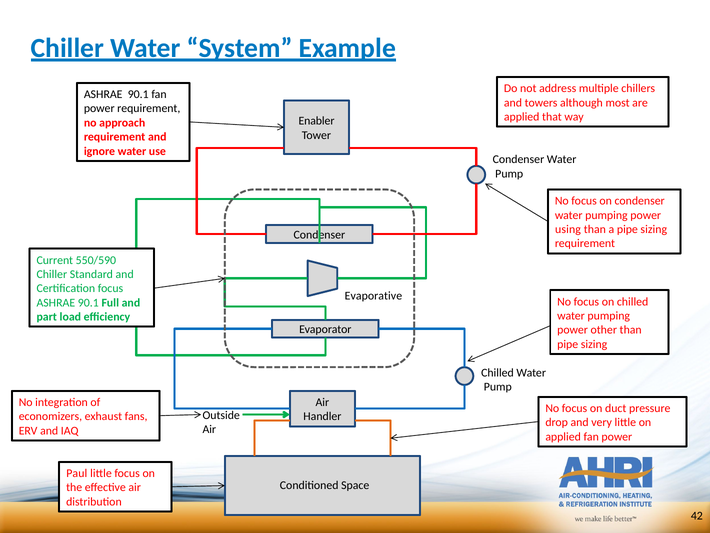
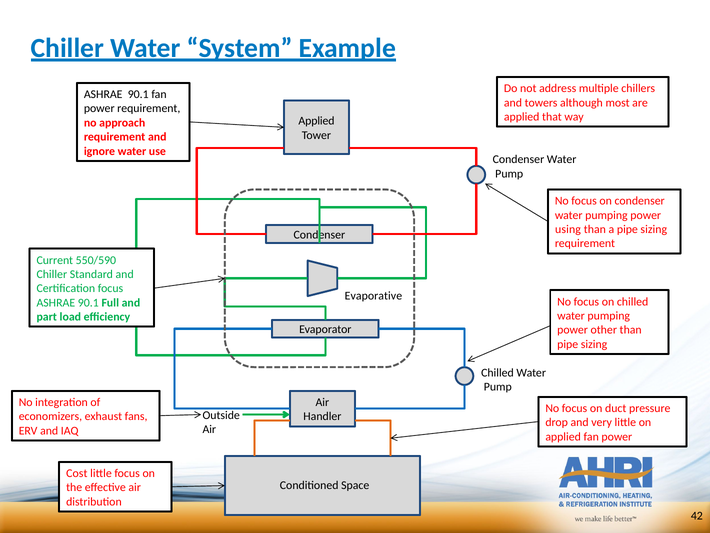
Enabler at (317, 121): Enabler -> Applied
Paul: Paul -> Cost
